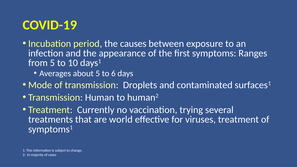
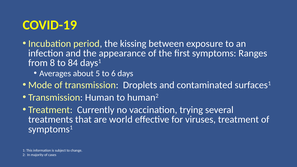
causes: causes -> kissing
from 5: 5 -> 8
10: 10 -> 84
